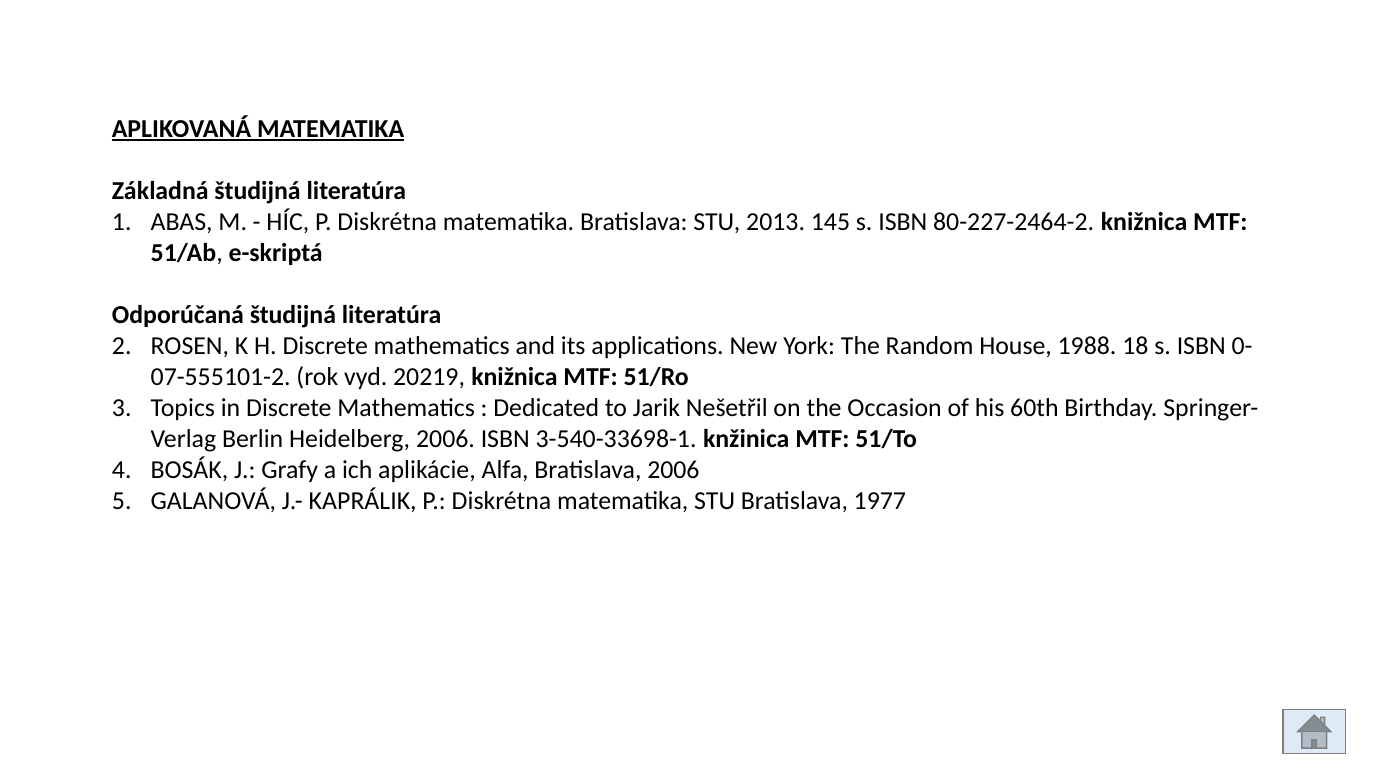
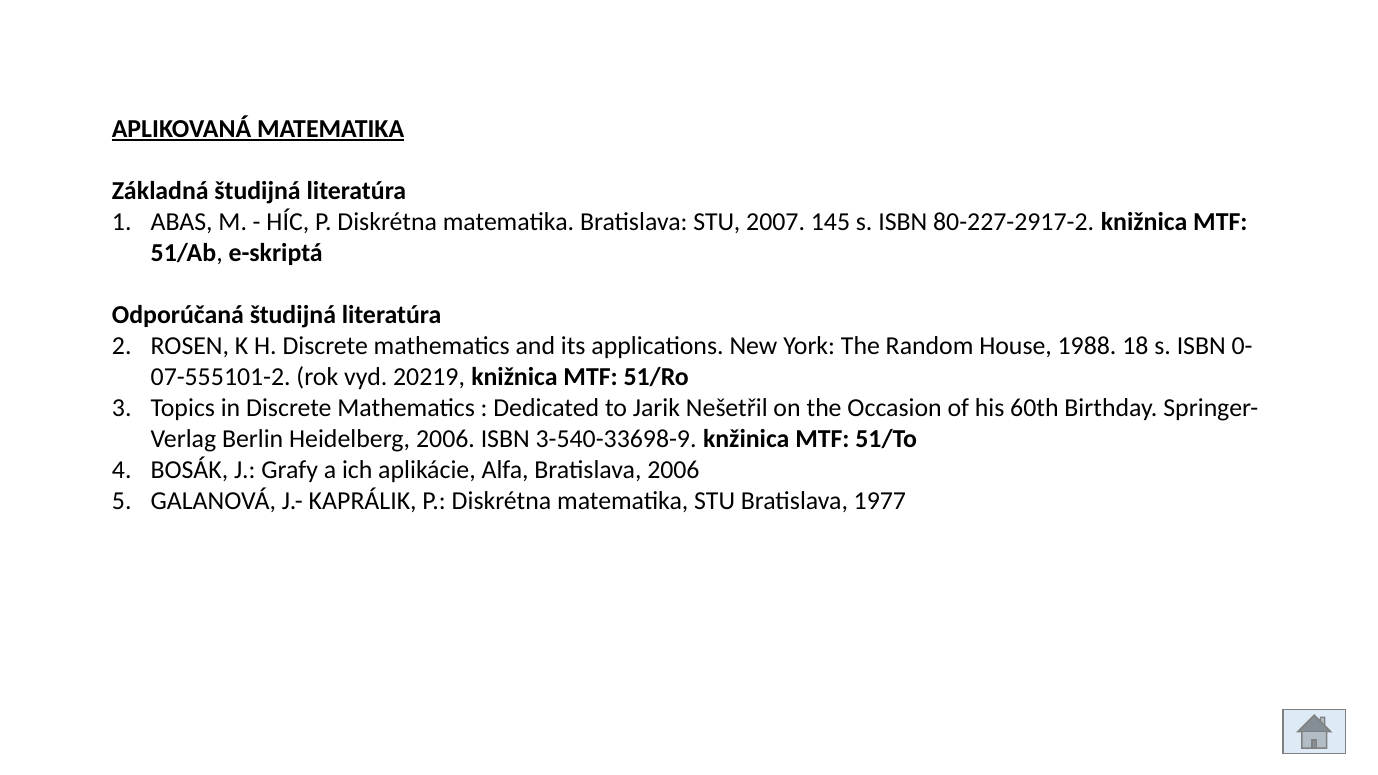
2013: 2013 -> 2007
80-227-2464-2: 80-227-2464-2 -> 80-227-2917-2
3-540-33698-1: 3-540-33698-1 -> 3-540-33698-9
